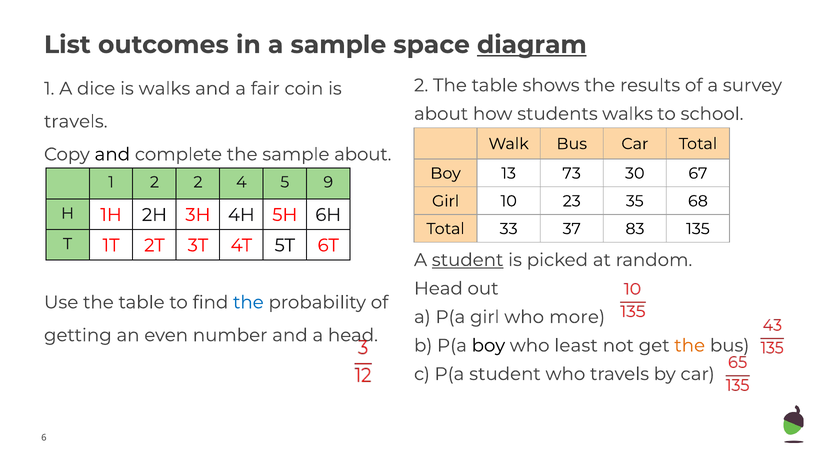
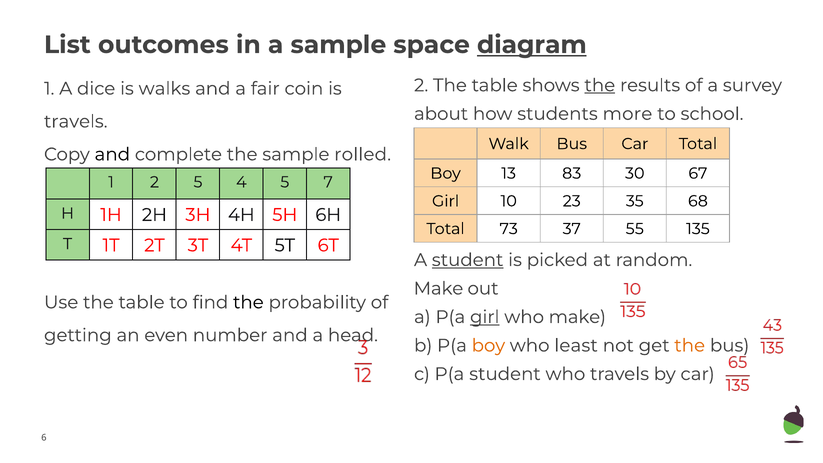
the at (600, 85) underline: none -> present
students walks: walks -> more
sample about: about -> rolled
73: 73 -> 83
2 2: 2 -> 5
9: 9 -> 7
33: 33 -> 73
83: 83 -> 55
Head at (438, 288): Head -> Make
the at (248, 302) colour: blue -> black
girl at (485, 317) underline: none -> present
who more: more -> make
boy at (488, 345) colour: black -> orange
